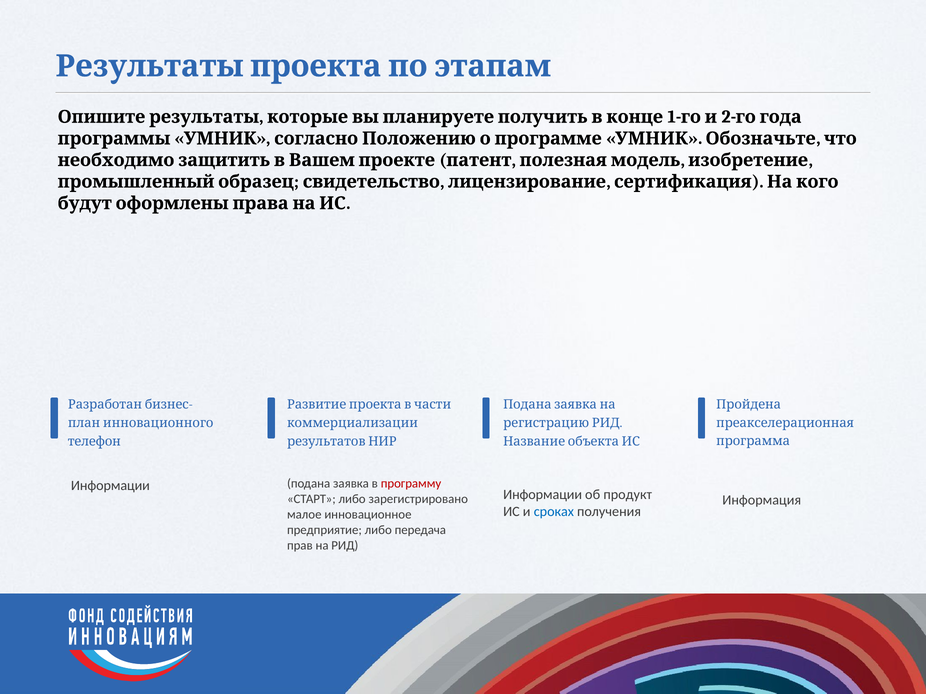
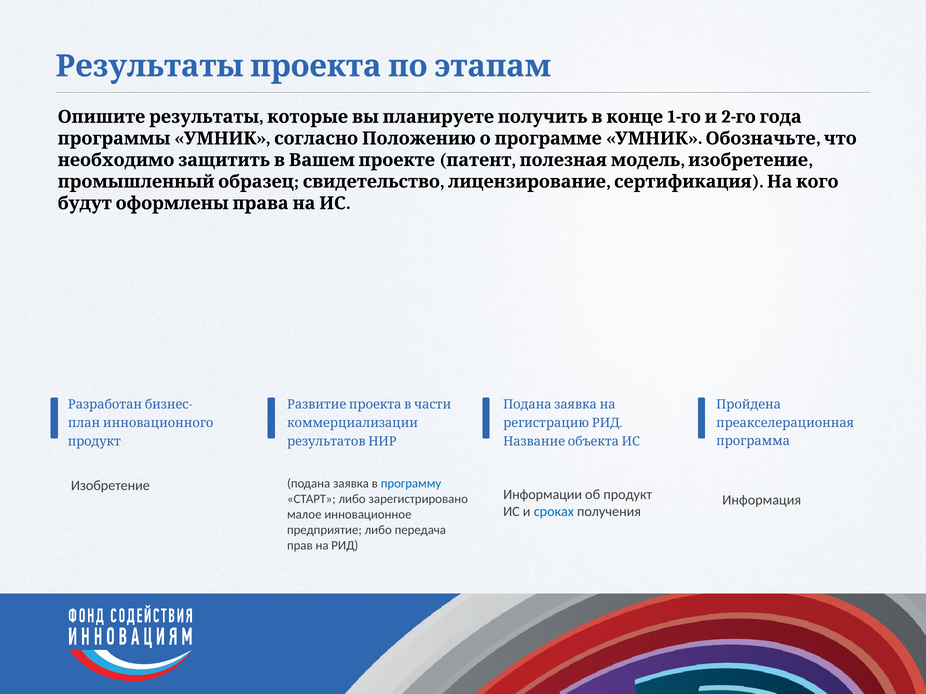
телефон at (94, 442): телефон -> продукт
программу colour: red -> blue
Информации at (110, 486): Информации -> Изобретение
